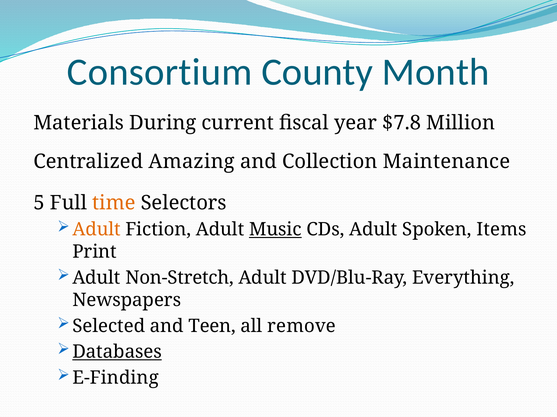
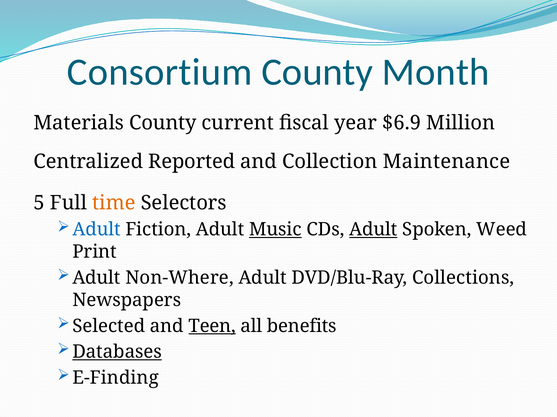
Materials During: During -> County
$7.8: $7.8 -> $6.9
Amazing: Amazing -> Reported
Adult at (96, 230) colour: orange -> blue
Adult at (373, 230) underline: none -> present
Items: Items -> Weed
Non-Stretch: Non-Stretch -> Non-Where
Everything: Everything -> Collections
Teen underline: none -> present
remove: remove -> benefits
